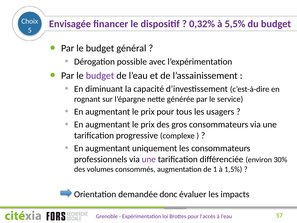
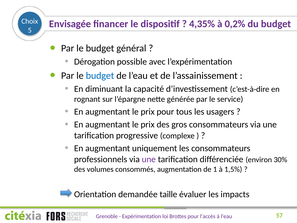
0,32%: 0,32% -> 4,35%
5,5%: 5,5% -> 0,2%
budget at (100, 75) colour: purple -> blue
donc: donc -> taille
